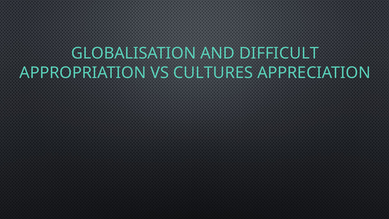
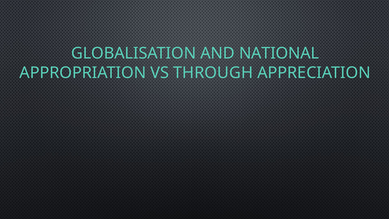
DIFFICULT: DIFFICULT -> NATIONAL
CULTURES: CULTURES -> THROUGH
